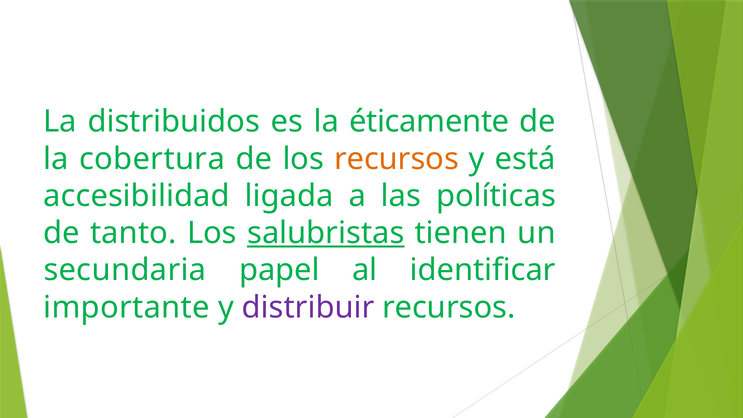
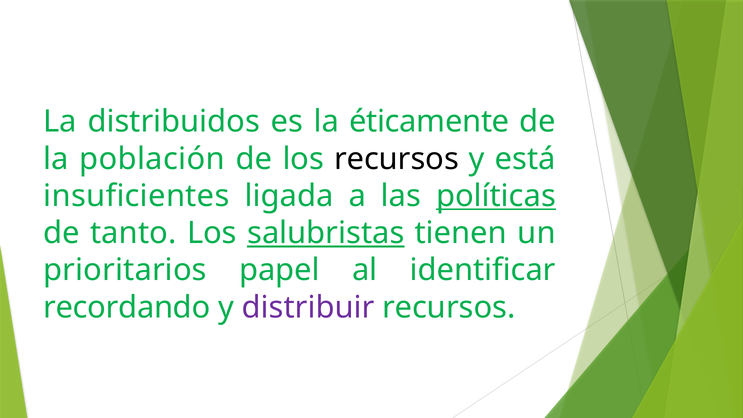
cobertura: cobertura -> población
recursos at (396, 159) colour: orange -> black
accesibilidad: accesibilidad -> insuficientes
políticas underline: none -> present
secundaria: secundaria -> prioritarios
importante: importante -> recordando
